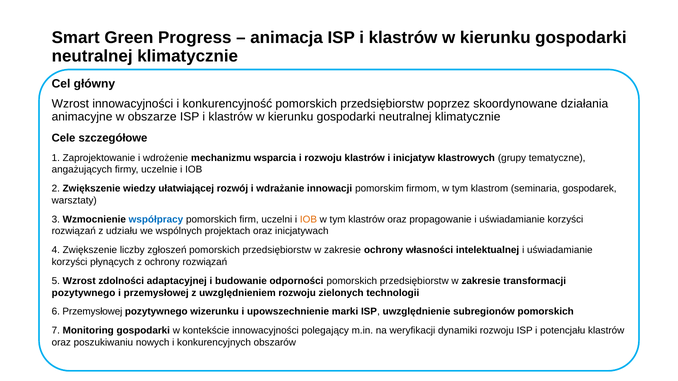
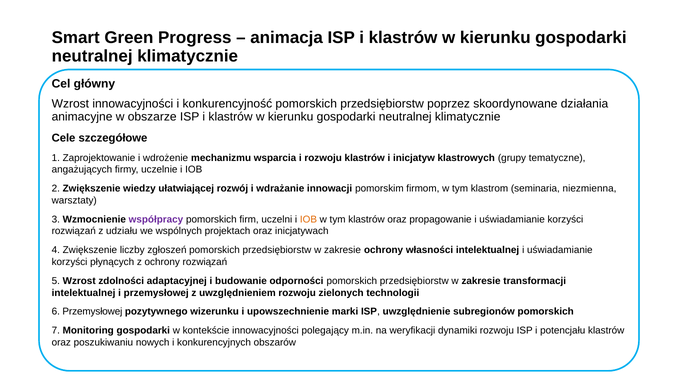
gospodarek: gospodarek -> niezmienna
współpracy colour: blue -> purple
pozytywnego at (84, 293): pozytywnego -> intelektualnej
